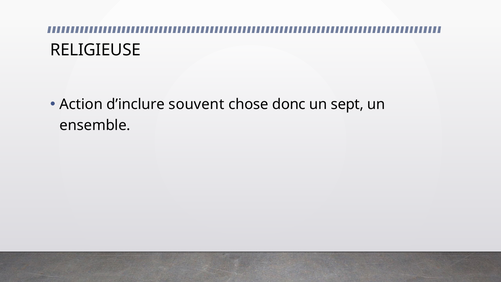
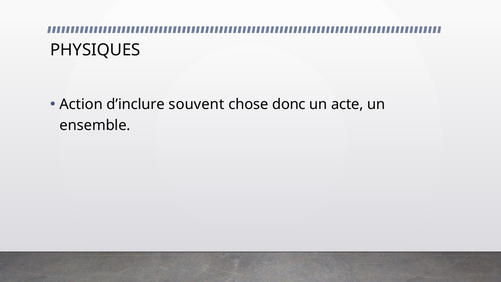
RELIGIEUSE: RELIGIEUSE -> PHYSIQUES
sept: sept -> acte
